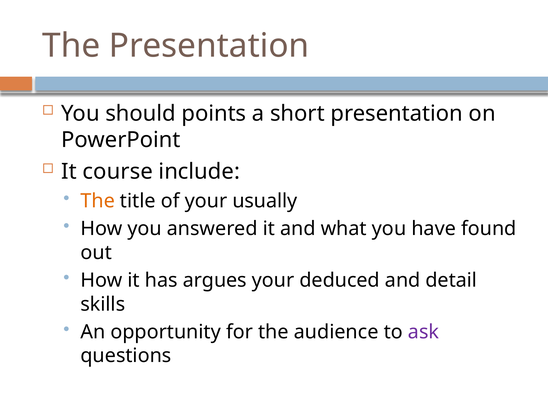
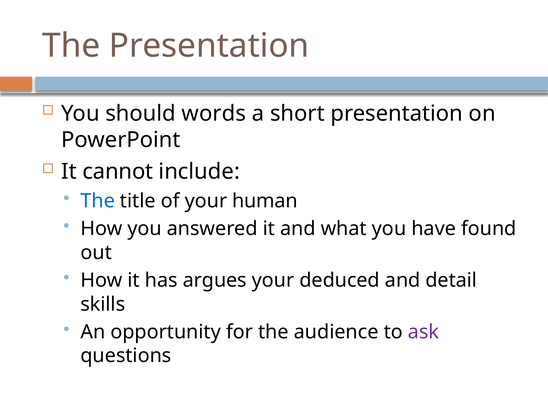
points: points -> words
course: course -> cannot
The at (98, 201) colour: orange -> blue
usually: usually -> human
